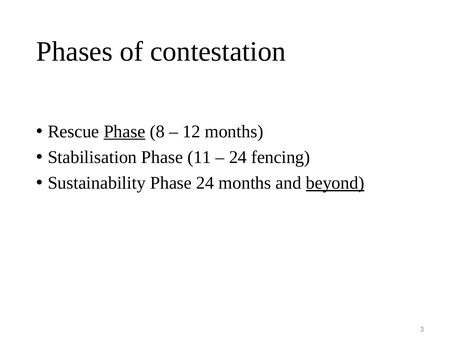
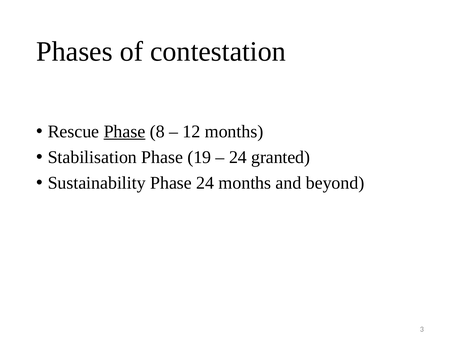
11: 11 -> 19
fencing: fencing -> granted
beyond underline: present -> none
